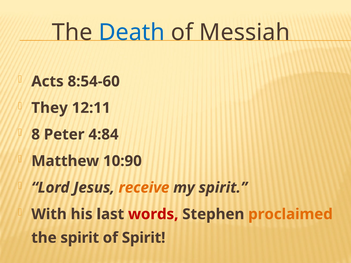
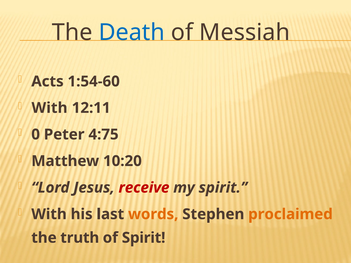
8:54-60: 8:54-60 -> 1:54-60
They at (50, 108): They -> With
8: 8 -> 0
4:84: 4:84 -> 4:75
10:90: 10:90 -> 10:20
receive colour: orange -> red
words colour: red -> orange
the spirit: spirit -> truth
